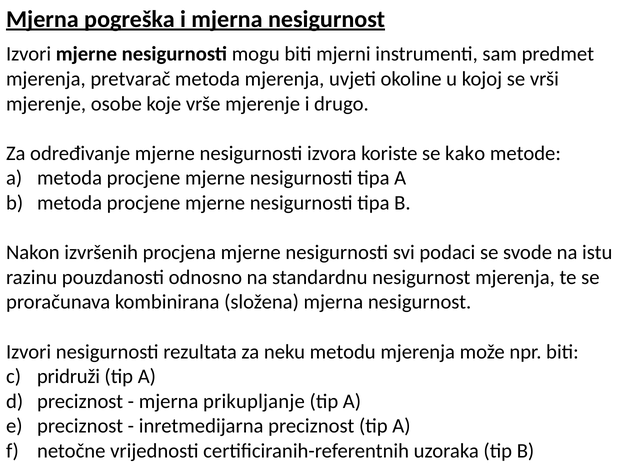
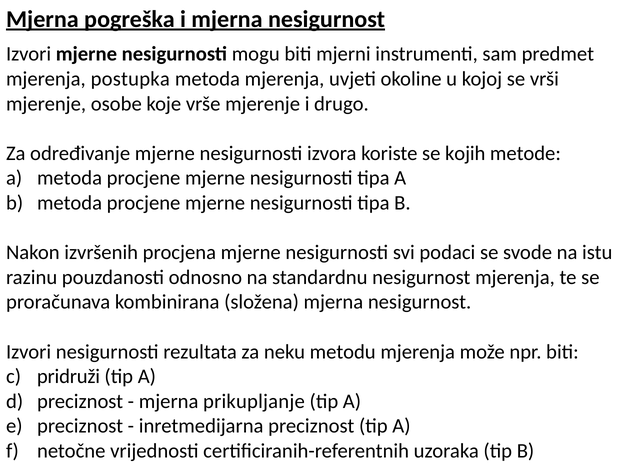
pretvarač: pretvarač -> postupka
kako: kako -> kojih
